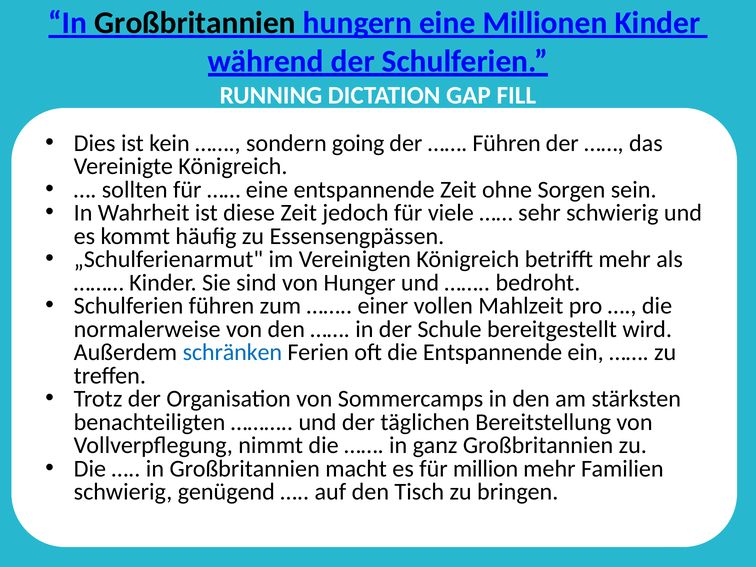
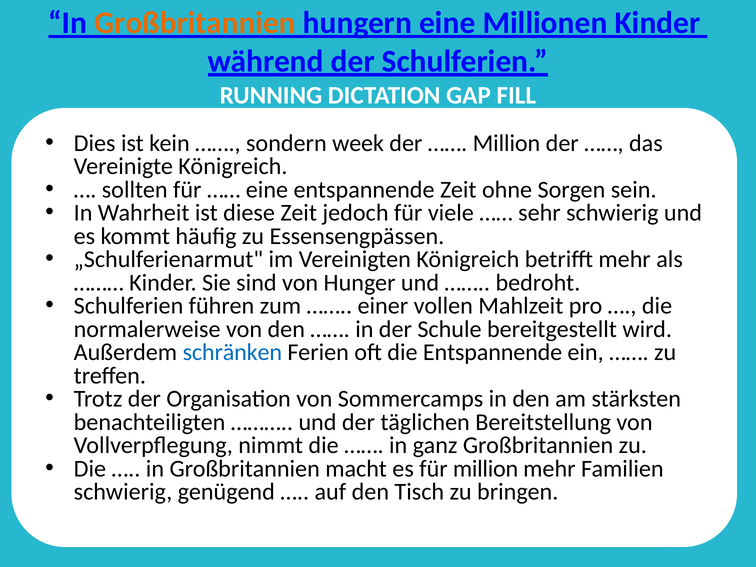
Großbritannien at (195, 23) colour: black -> orange
going: going -> week
Führen at (507, 143): Führen -> Million
